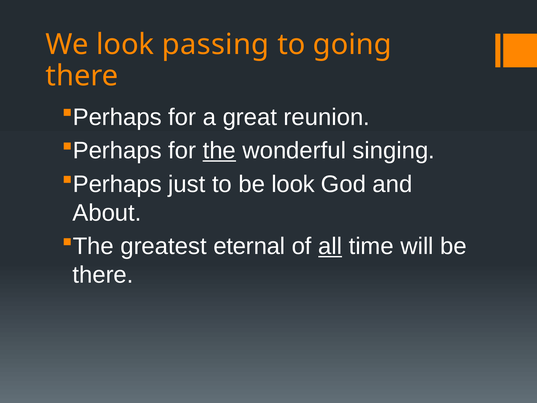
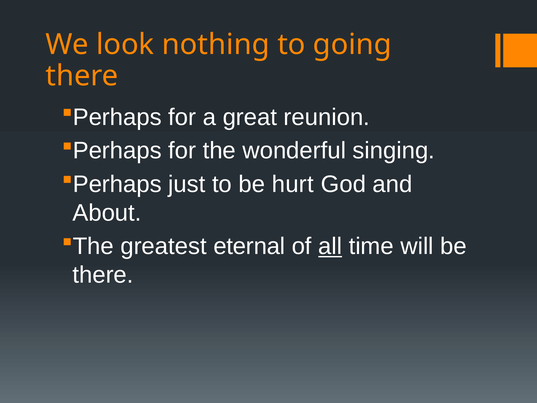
passing: passing -> nothing
the underline: present -> none
be look: look -> hurt
